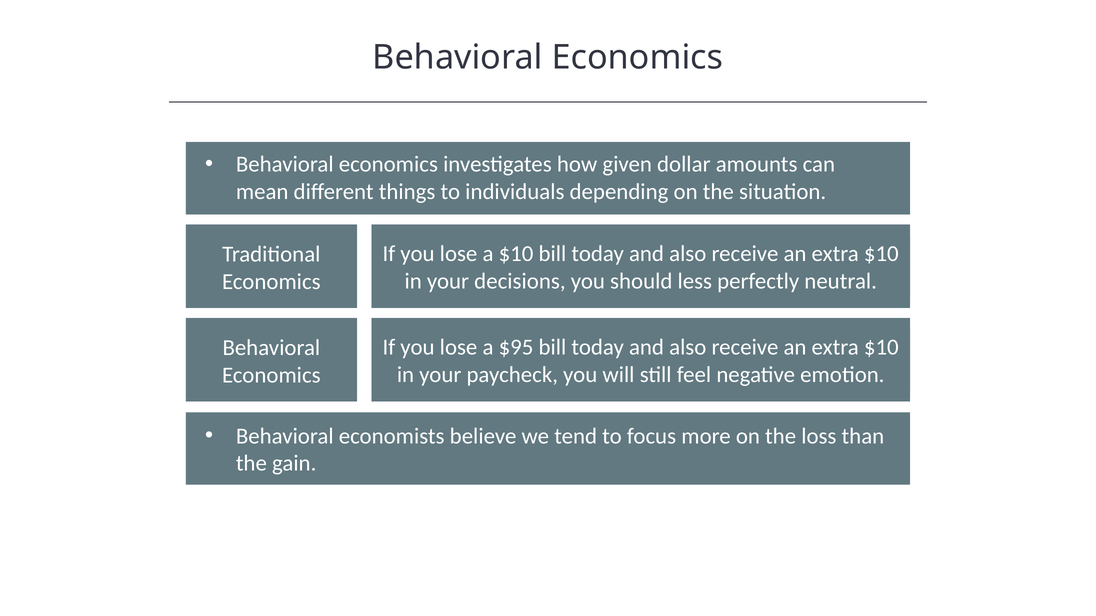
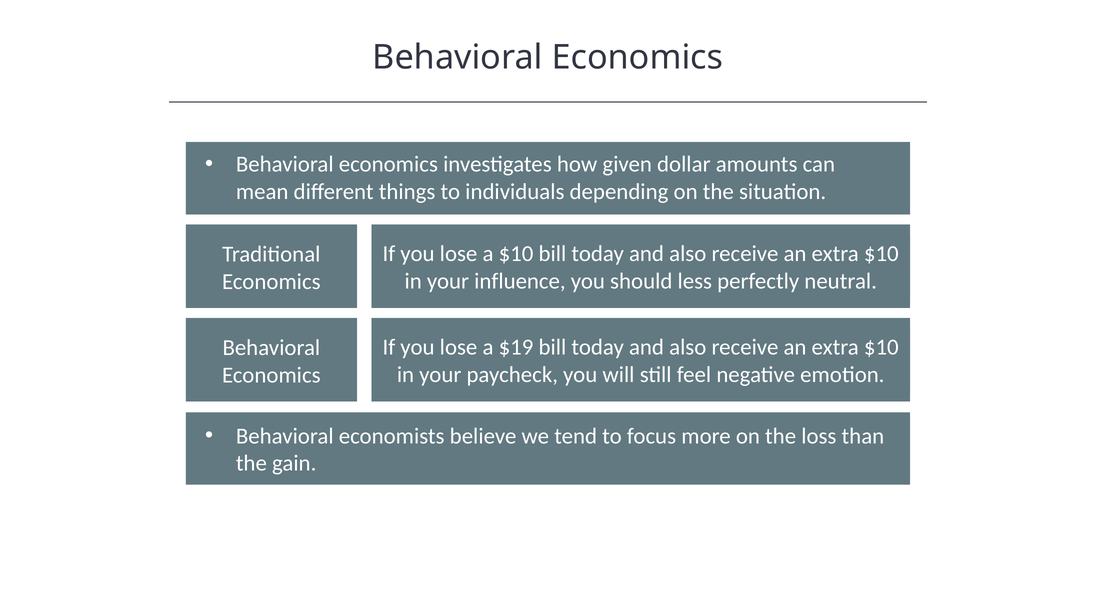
decisions: decisions -> influence
$95: $95 -> $19
